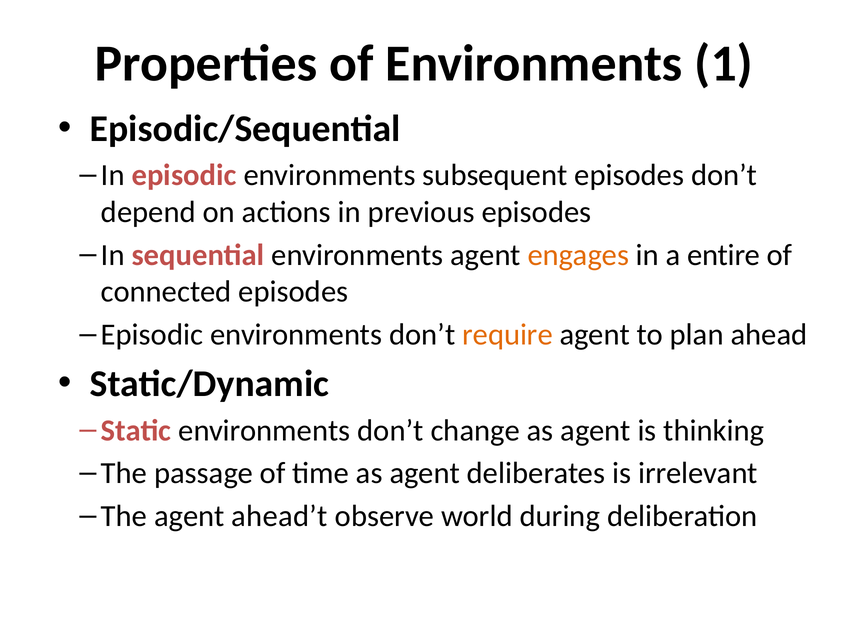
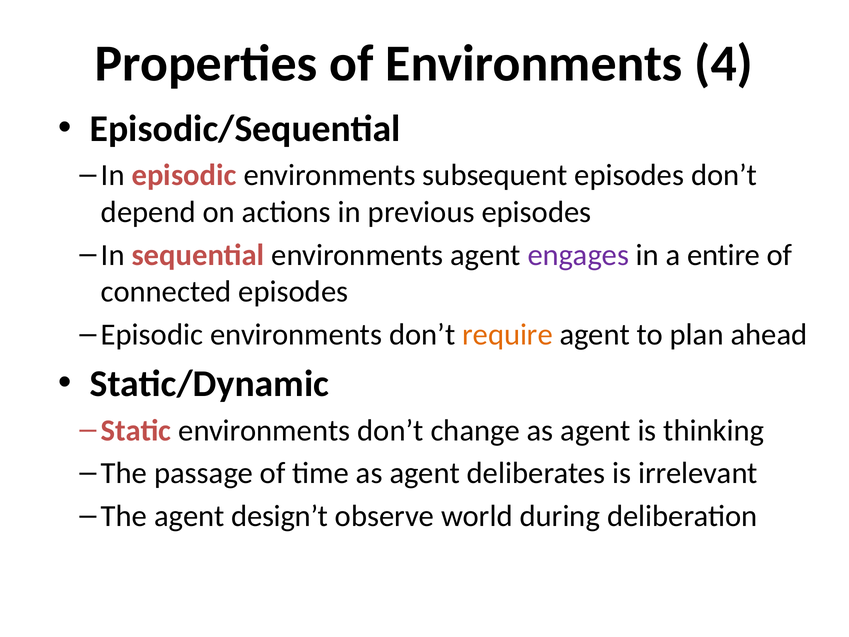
1: 1 -> 4
engages colour: orange -> purple
ahead’t: ahead’t -> design’t
